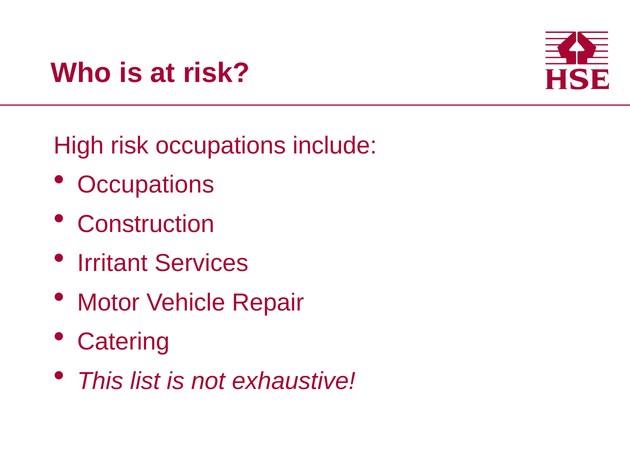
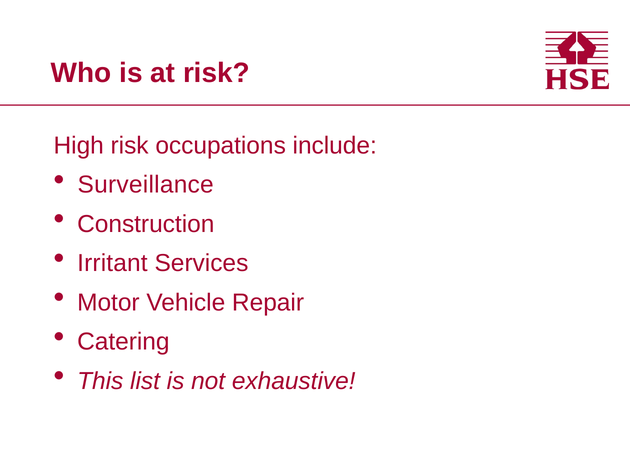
Occupations at (146, 185): Occupations -> Surveillance
